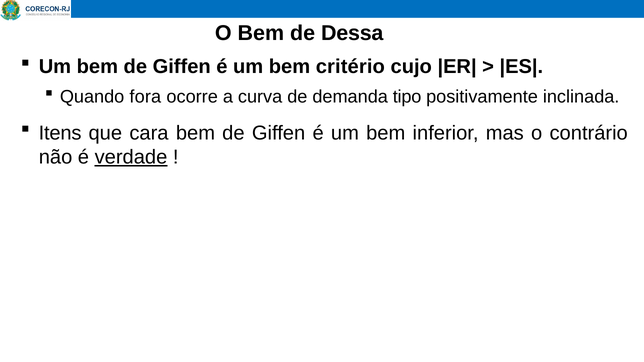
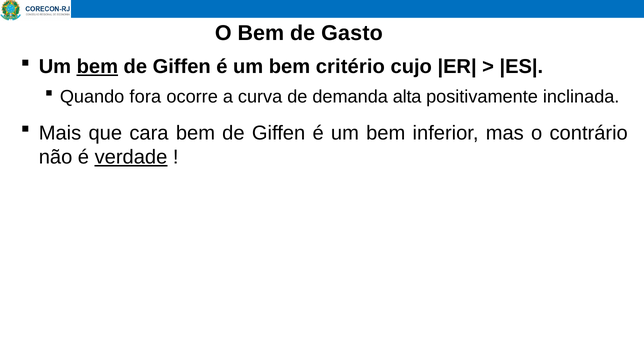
Dessa: Dessa -> Gasto
bem at (97, 67) underline: none -> present
tipo: tipo -> alta
Itens: Itens -> Mais
